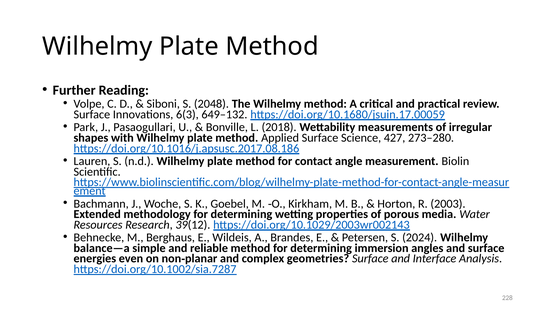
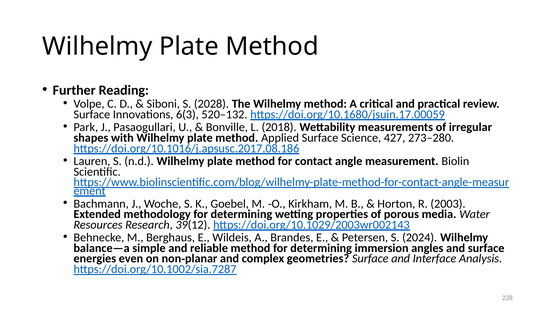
2048: 2048 -> 2028
649–132: 649–132 -> 520–132
